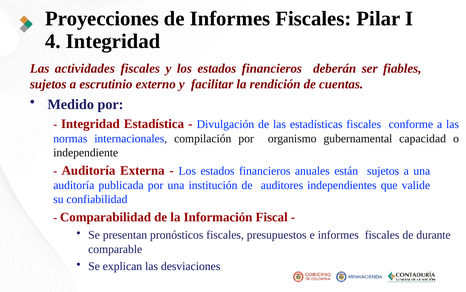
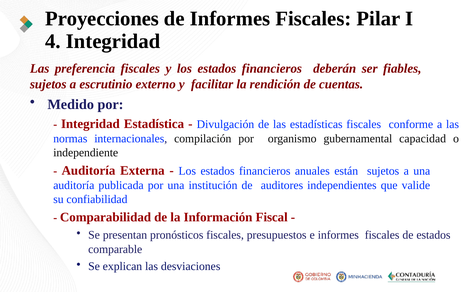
actividades: actividades -> preferencia
de durante: durante -> estados
